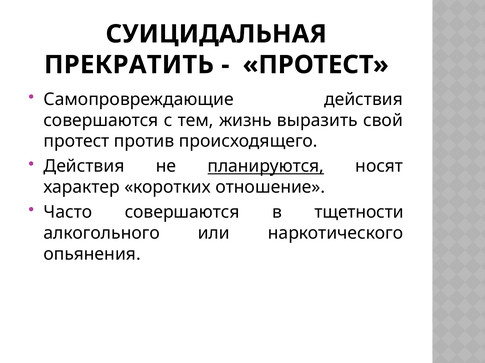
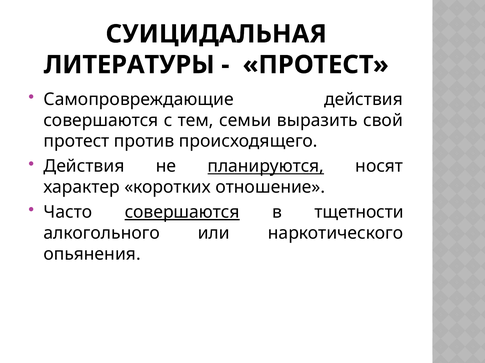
ПРЕКРАТИТЬ: ПРЕКРАТИТЬ -> ЛИТЕРАТУРЫ
жизнь: жизнь -> семьи
совершаются at (182, 213) underline: none -> present
